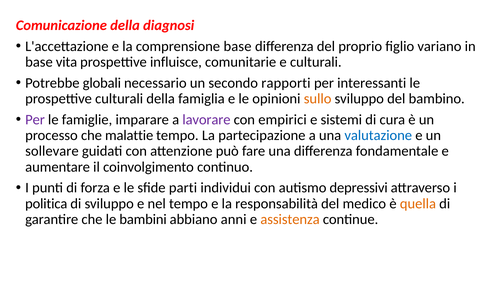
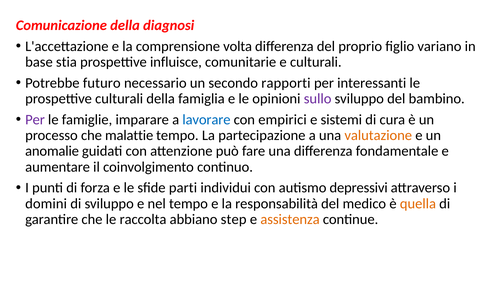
comprensione base: base -> volta
vita: vita -> stia
globali: globali -> futuro
sullo colour: orange -> purple
lavorare colour: purple -> blue
valutazione colour: blue -> orange
sollevare: sollevare -> anomalie
politica: politica -> domini
bambini: bambini -> raccolta
anni: anni -> step
